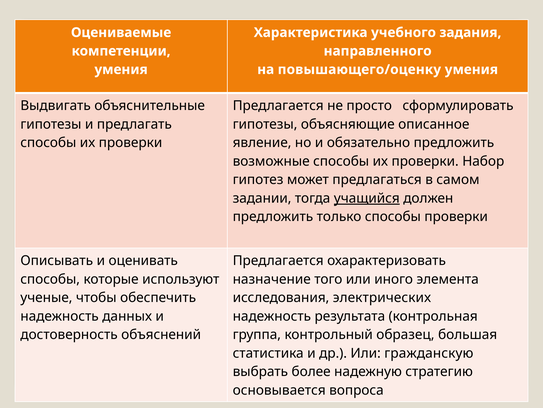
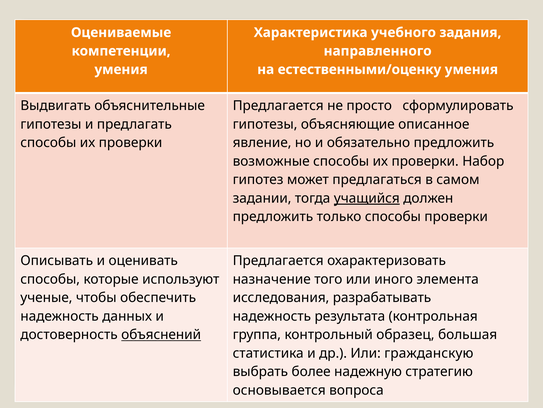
повышающего/оценку: повышающего/оценку -> естественными/оценку
электрических: электрических -> разрабатывать
объяснений underline: none -> present
